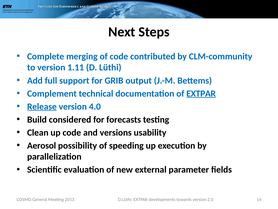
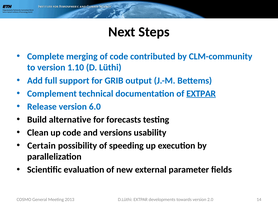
1.11: 1.11 -> 1.10
Release underline: present -> none
4.0: 4.0 -> 6.0
considered: considered -> alternative
Aerosol: Aerosol -> Certain
